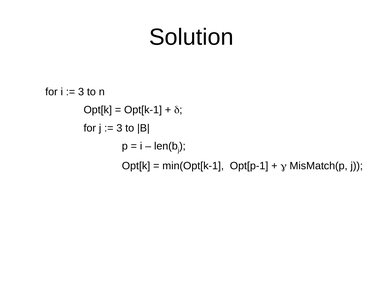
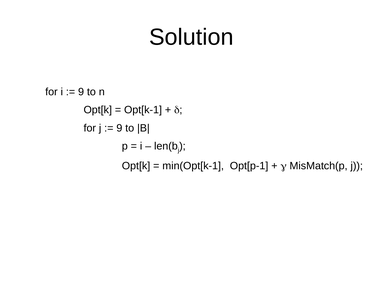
3 at (81, 92): 3 -> 9
3 at (119, 128): 3 -> 9
